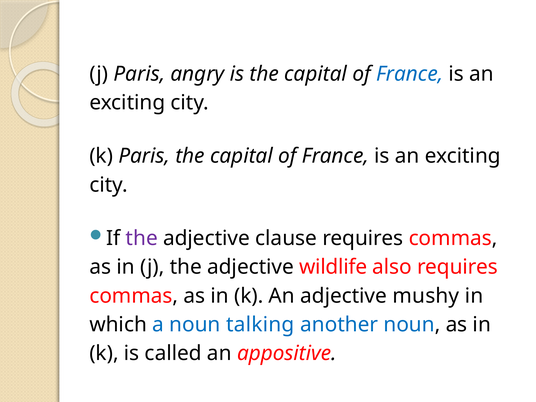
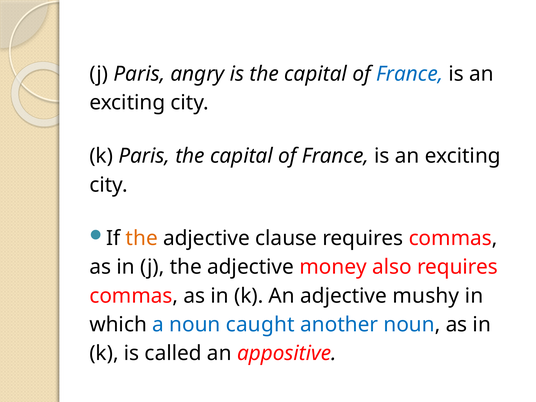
the at (142, 238) colour: purple -> orange
wildlife: wildlife -> money
talking: talking -> caught
